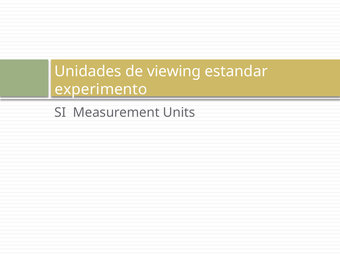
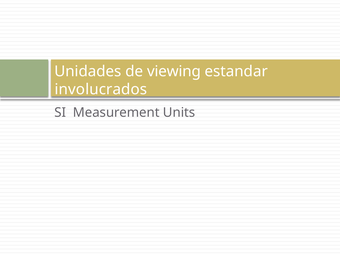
experimento: experimento -> involucrados
